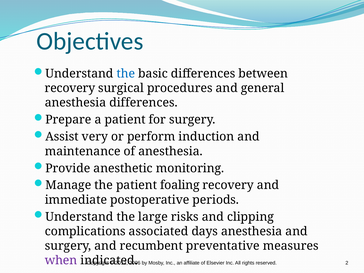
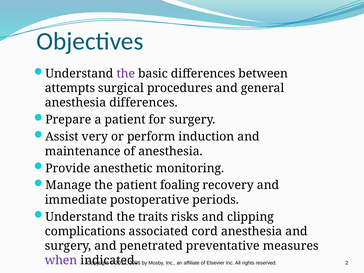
the at (126, 74) colour: blue -> purple
recovery at (70, 88): recovery -> attempts
large: large -> traits
days: days -> cord
recumbent: recumbent -> penetrated
